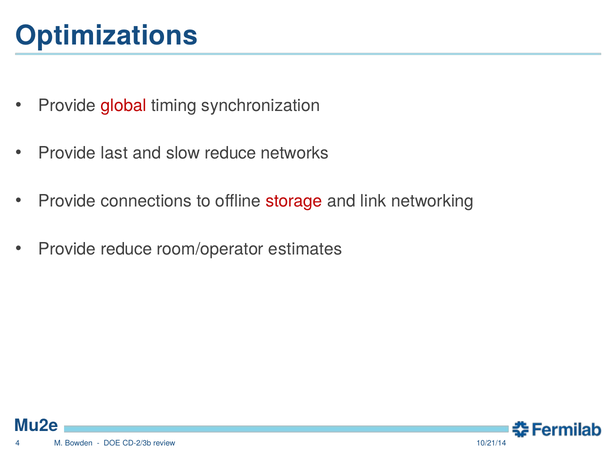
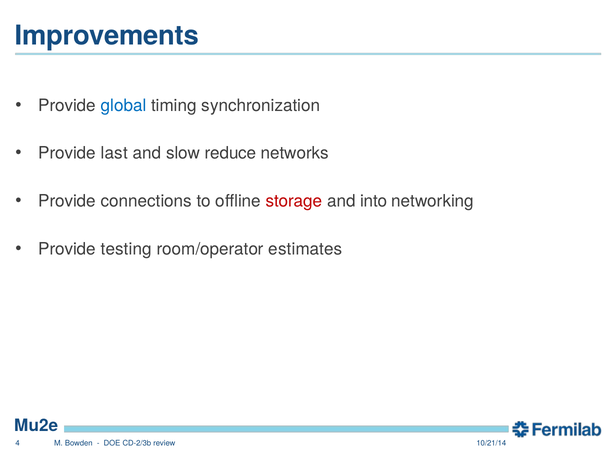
Optimizations: Optimizations -> Improvements
global colour: red -> blue
link: link -> into
Provide reduce: reduce -> testing
